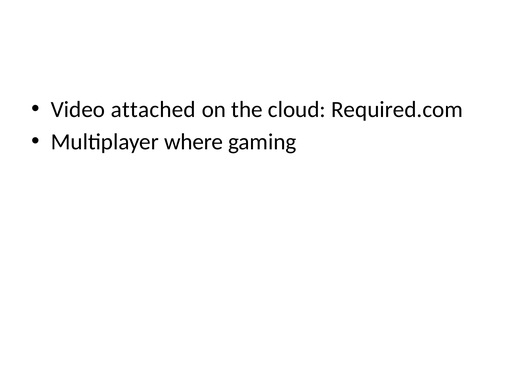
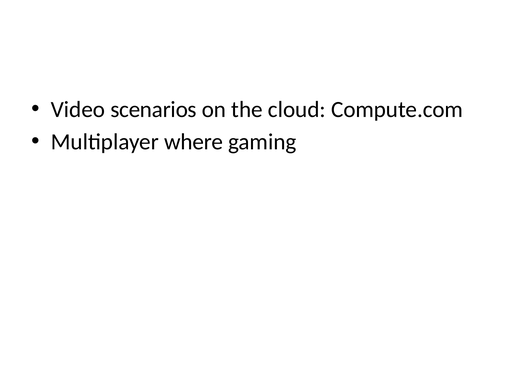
attached: attached -> scenarios
Required.com: Required.com -> Compute.com
